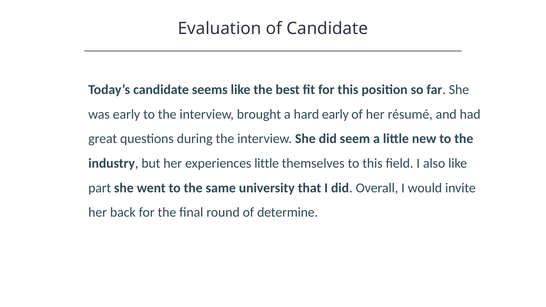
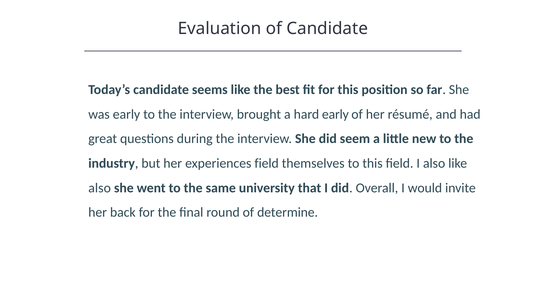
experiences little: little -> field
part at (100, 188): part -> also
